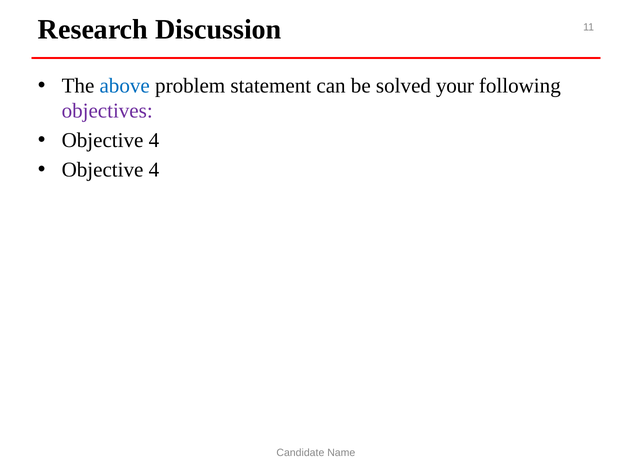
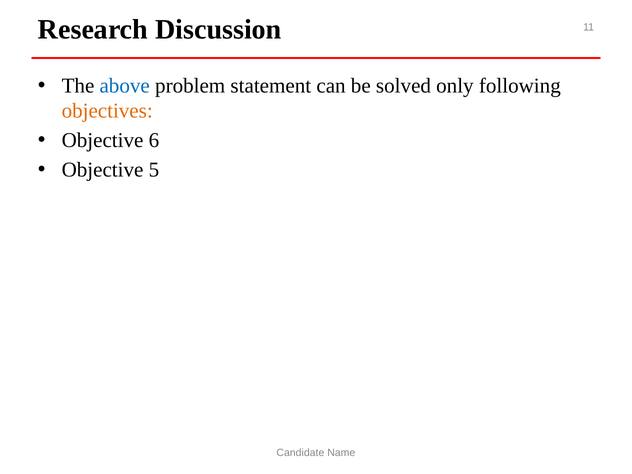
your: your -> only
objectives colour: purple -> orange
4 at (154, 141): 4 -> 6
4 at (154, 170): 4 -> 5
